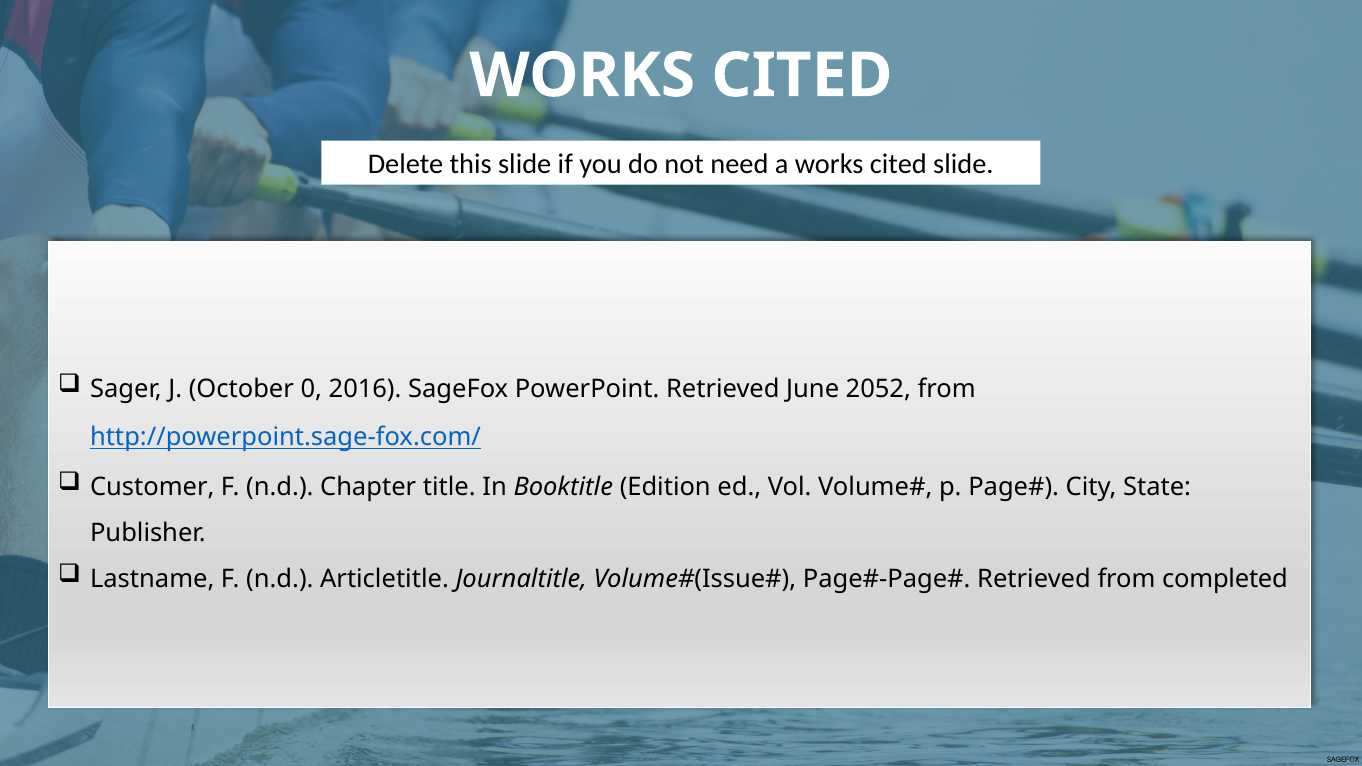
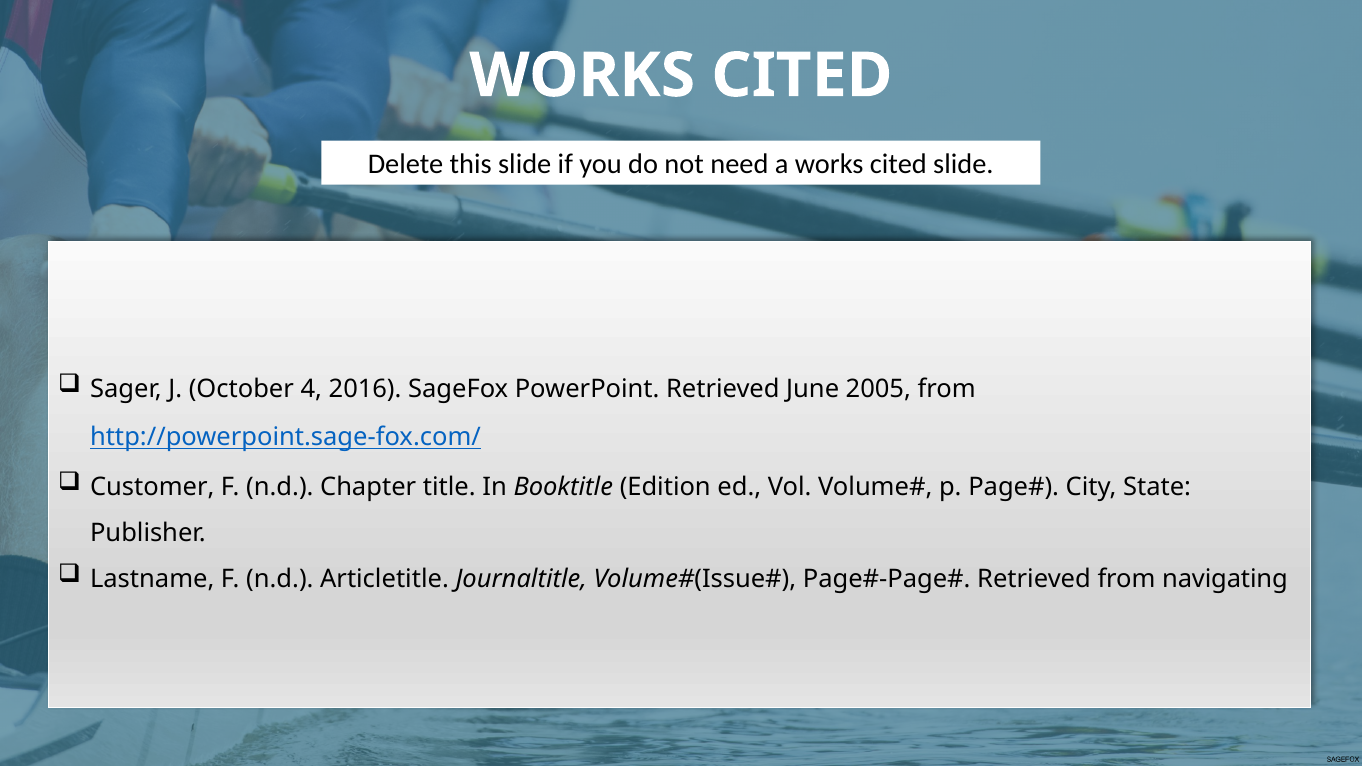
0: 0 -> 4
2052: 2052 -> 2005
completed: completed -> navigating
